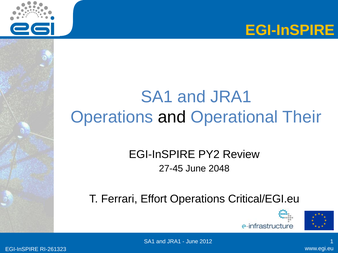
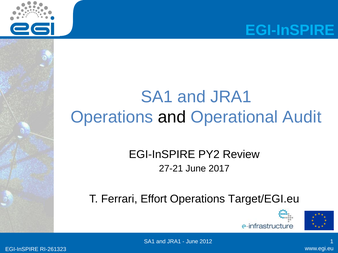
EGI-InSPIRE at (290, 30) colour: yellow -> light blue
Their: Their -> Audit
27-45: 27-45 -> 27-21
2048: 2048 -> 2017
Critical/EGI.eu: Critical/EGI.eu -> Target/EGI.eu
